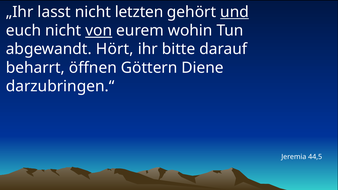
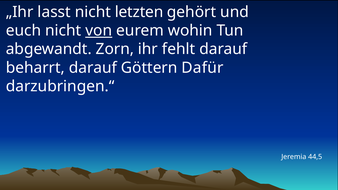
und underline: present -> none
Hört: Hört -> Zorn
bitte: bitte -> fehlt
beharrt öffnen: öffnen -> darauf
Diene: Diene -> Dafür
